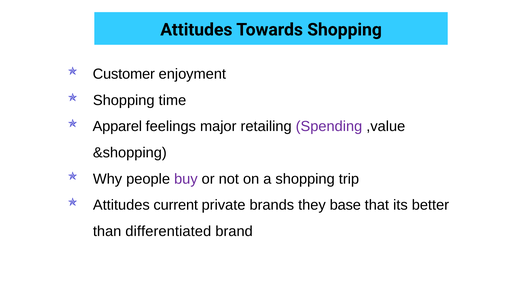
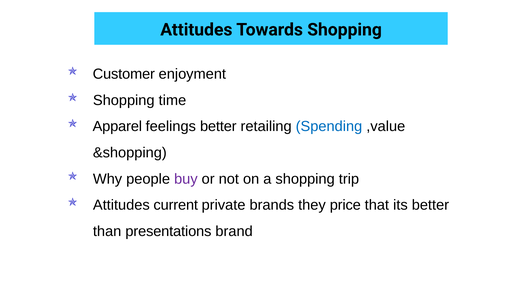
feelings major: major -> better
Spending colour: purple -> blue
base: base -> price
differentiated: differentiated -> presentations
